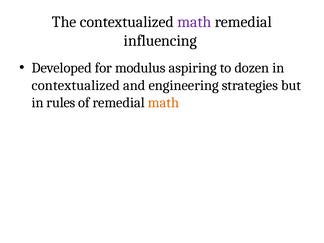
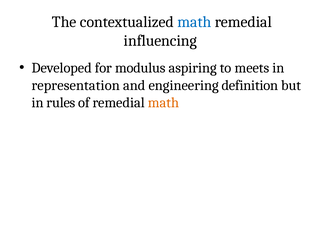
math at (194, 22) colour: purple -> blue
dozen: dozen -> meets
contextualized at (76, 85): contextualized -> representation
strategies: strategies -> definition
